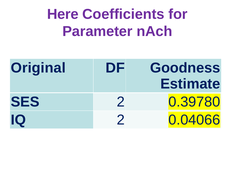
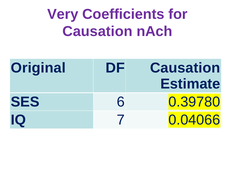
Here: Here -> Very
Parameter at (97, 31): Parameter -> Causation
DF Goodness: Goodness -> Causation
SES 2: 2 -> 6
IQ 2: 2 -> 7
